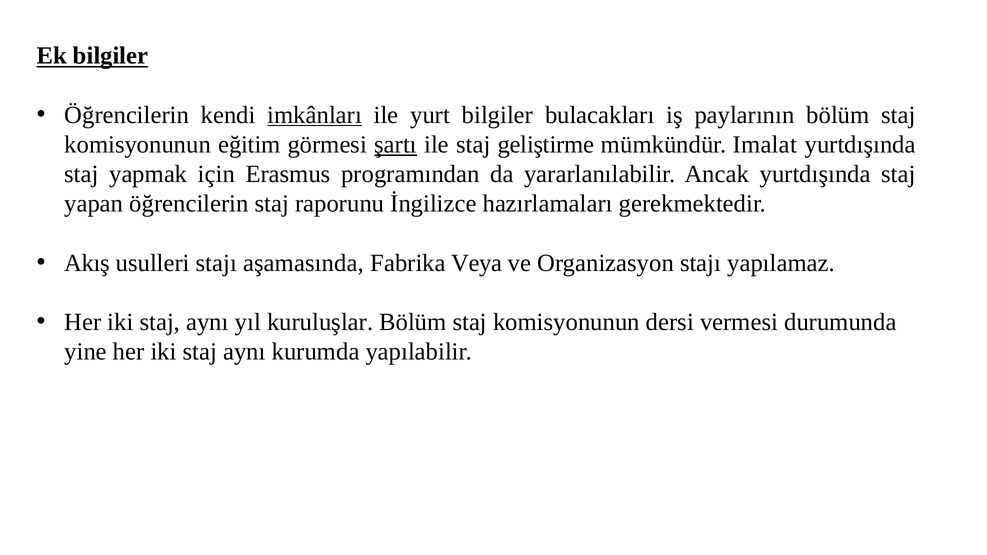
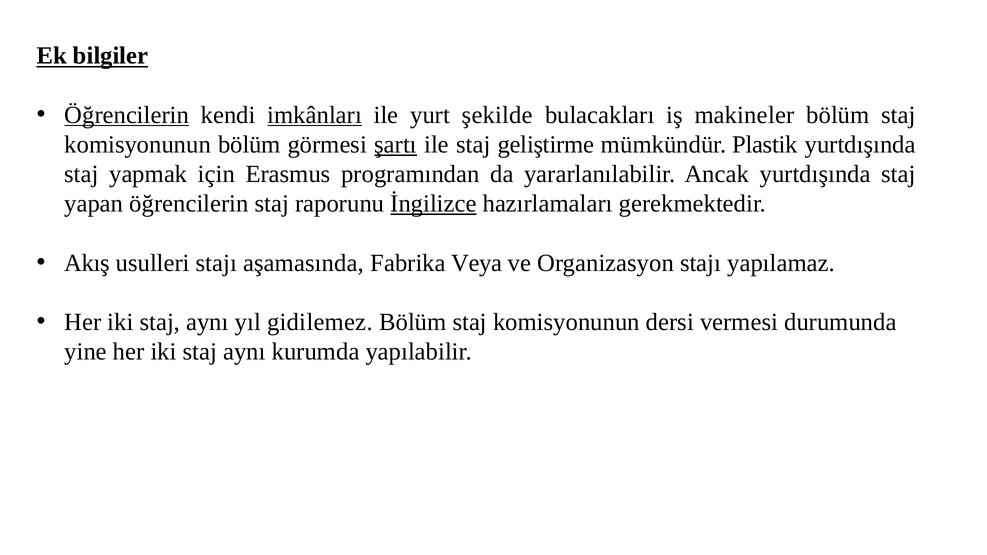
Öğrencilerin at (127, 115) underline: none -> present
yurt bilgiler: bilgiler -> şekilde
paylarının: paylarının -> makineler
komisyonunun eğitim: eğitim -> bölüm
Imalat: Imalat -> Plastik
İngilizce underline: none -> present
kuruluşlar: kuruluşlar -> gidilemez
